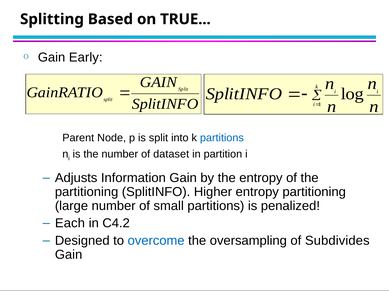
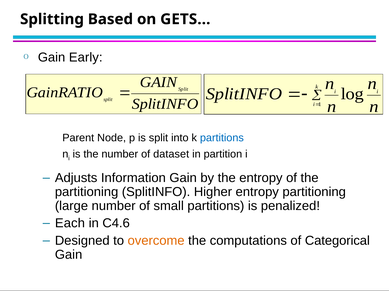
TRUE: TRUE -> GETS
C4.2: C4.2 -> C4.6
overcome colour: blue -> orange
oversampling: oversampling -> computations
Subdivides: Subdivides -> Categorical
